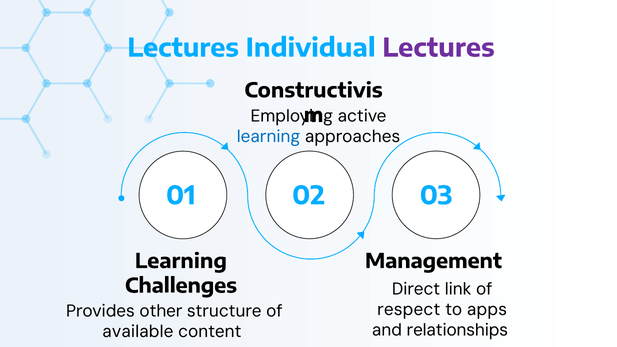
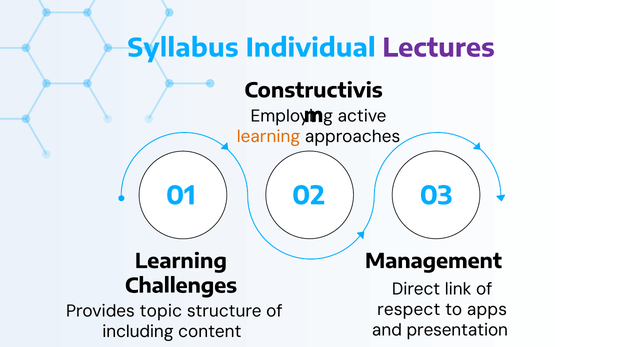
Lectures at (183, 48): Lectures -> Syllabus
learning at (269, 137) colour: blue -> orange
other: other -> topic
relationships: relationships -> presentation
available: available -> including
